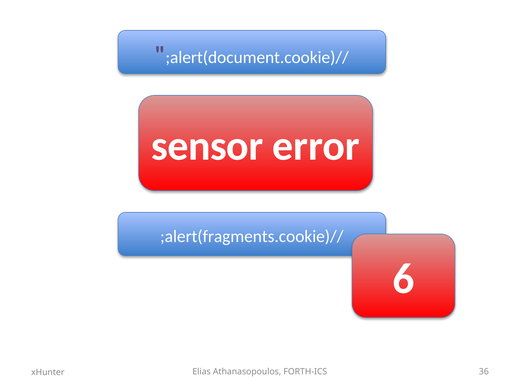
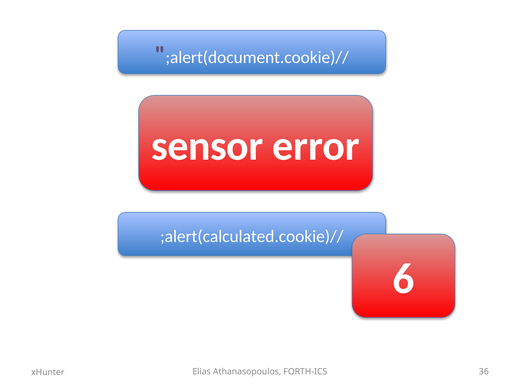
;alert(fragments.cookie)//: ;alert(fragments.cookie)// -> ;alert(calculated.cookie)//
